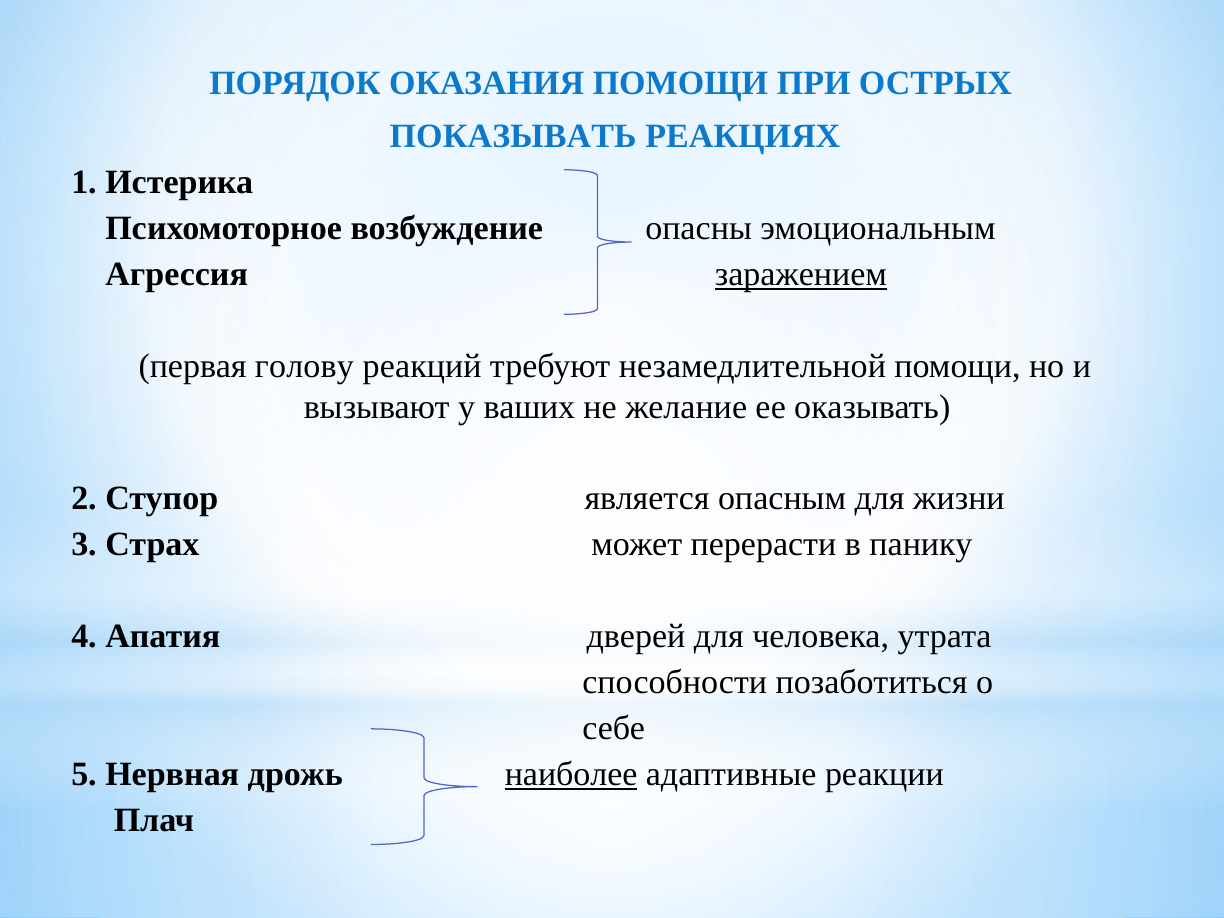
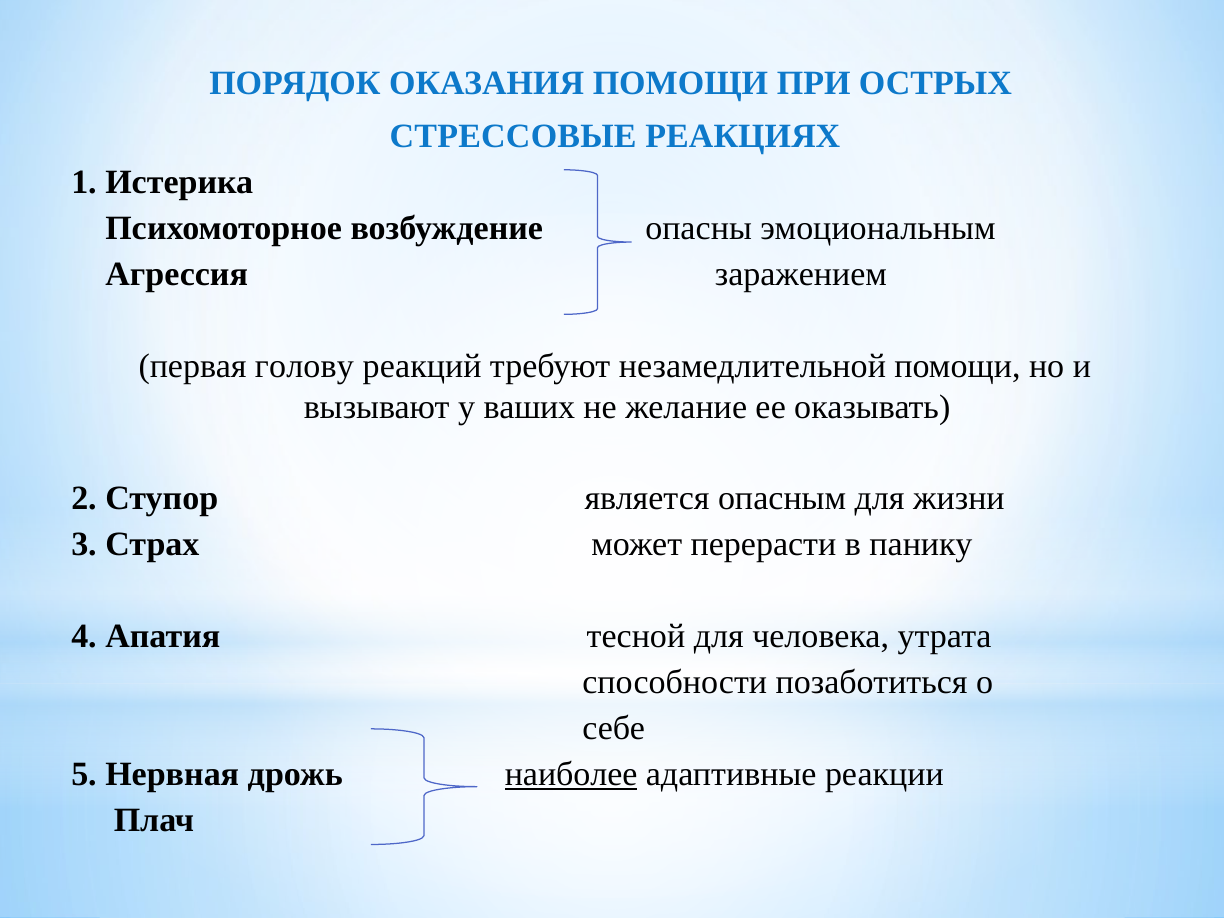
ПОКАЗЫВАТЬ: ПОКАЗЫВАТЬ -> СТРЕССОВЫЕ
заражением underline: present -> none
дверей: дверей -> тесной
